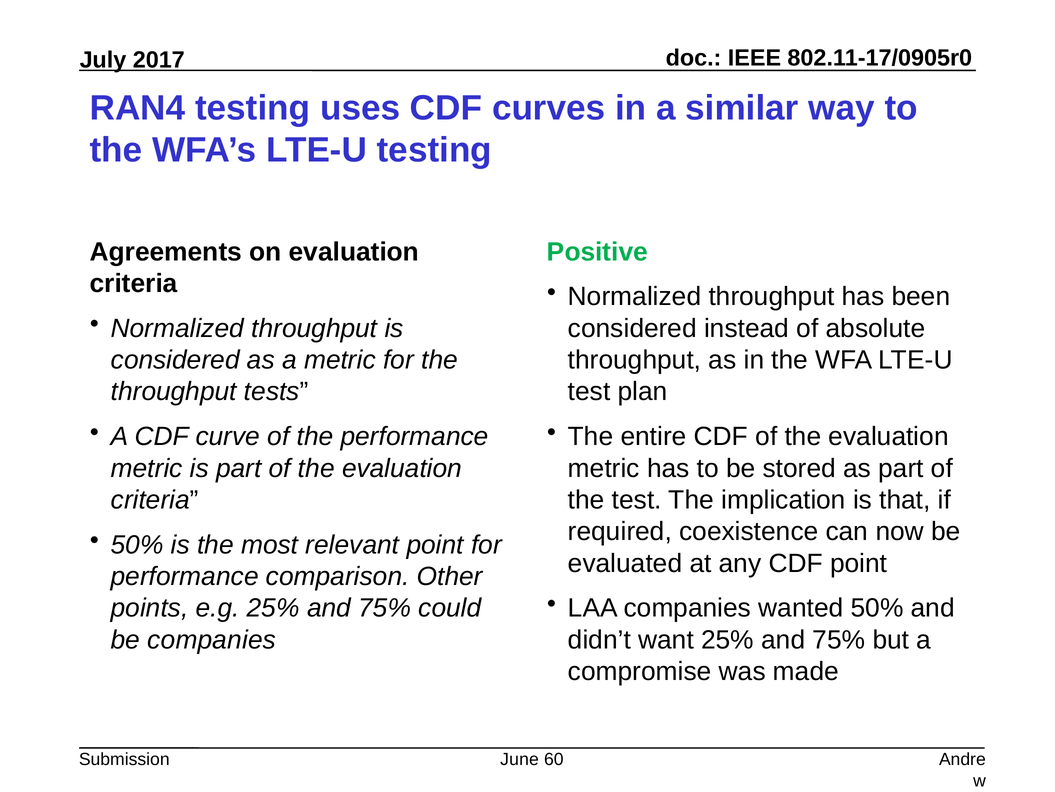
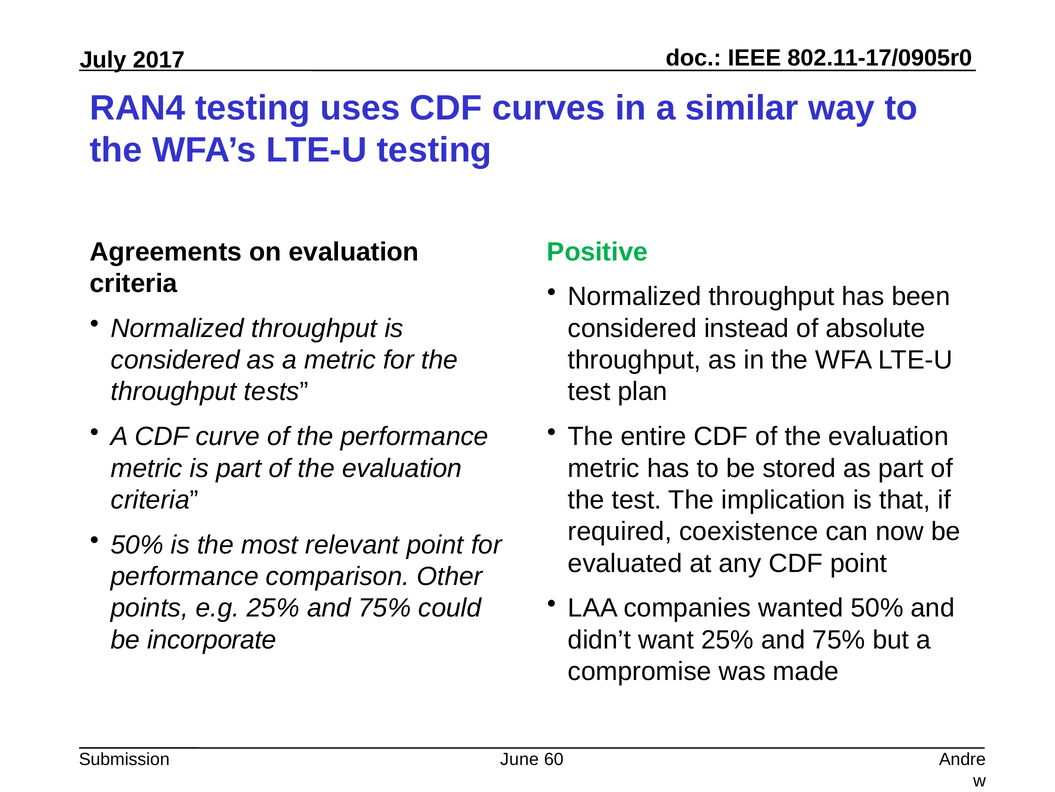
be companies: companies -> incorporate
